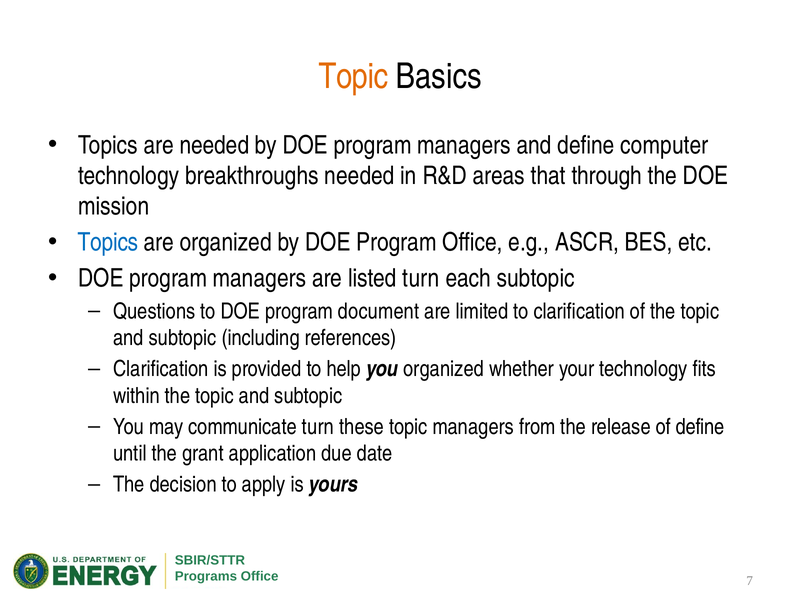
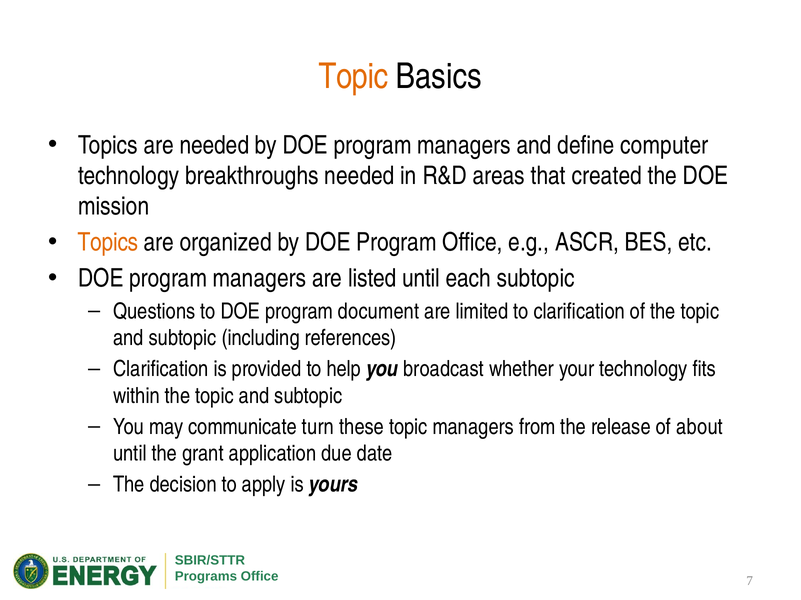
through: through -> created
Topics at (108, 243) colour: blue -> orange
listed turn: turn -> until
you organized: organized -> broadcast
of define: define -> about
